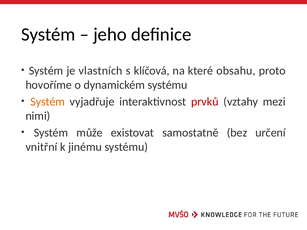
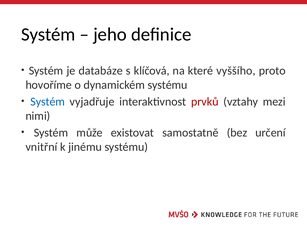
vlastních: vlastních -> databáze
obsahu: obsahu -> vyššího
Systém at (48, 102) colour: orange -> blue
